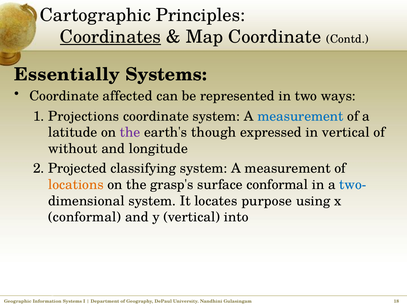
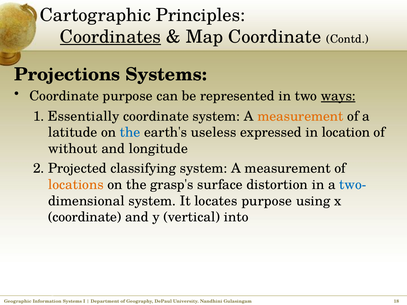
Essentially: Essentially -> Projections
Coordinate affected: affected -> purpose
ways underline: none -> present
Projections: Projections -> Essentially
measurement at (300, 116) colour: blue -> orange
the at (130, 133) colour: purple -> blue
though: though -> useless
in vertical: vertical -> location
surface conformal: conformal -> distortion
conformal at (85, 217): conformal -> coordinate
